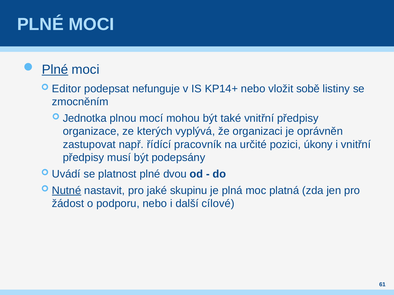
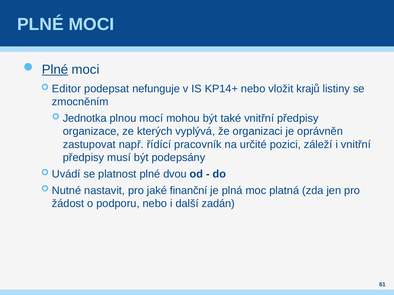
sobě: sobě -> krajů
úkony: úkony -> záleží
Nutné underline: present -> none
skupinu: skupinu -> finanční
cílové: cílové -> zadán
